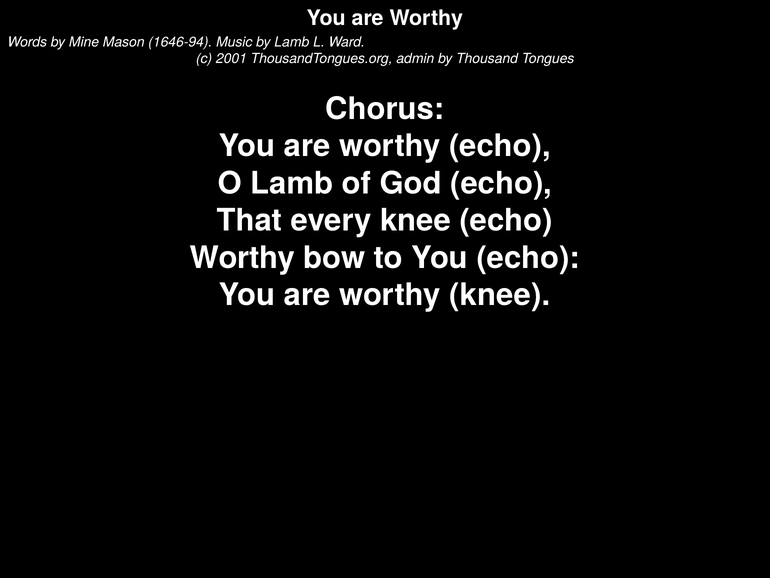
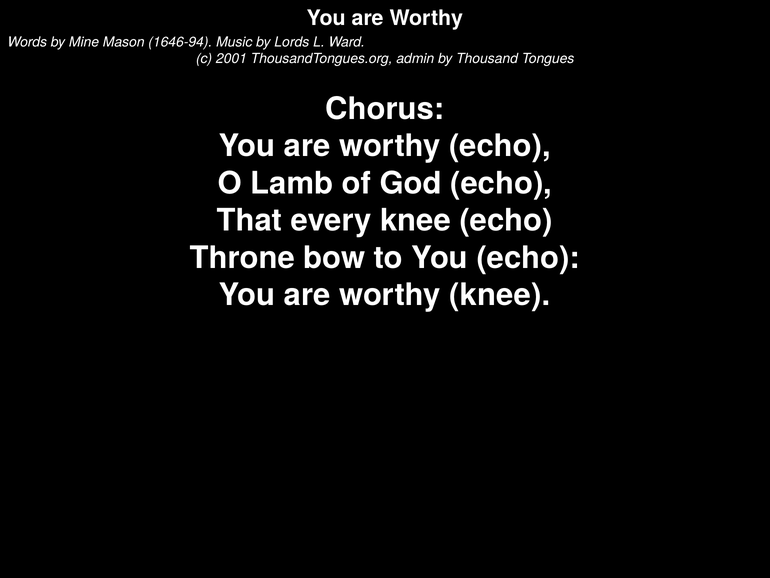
by Lamb: Lamb -> Lords
Worthy at (242, 258): Worthy -> Throne
